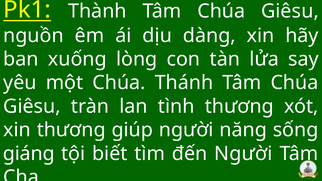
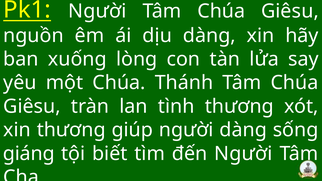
Pk1 Thành: Thành -> Người
người năng: năng -> dàng
